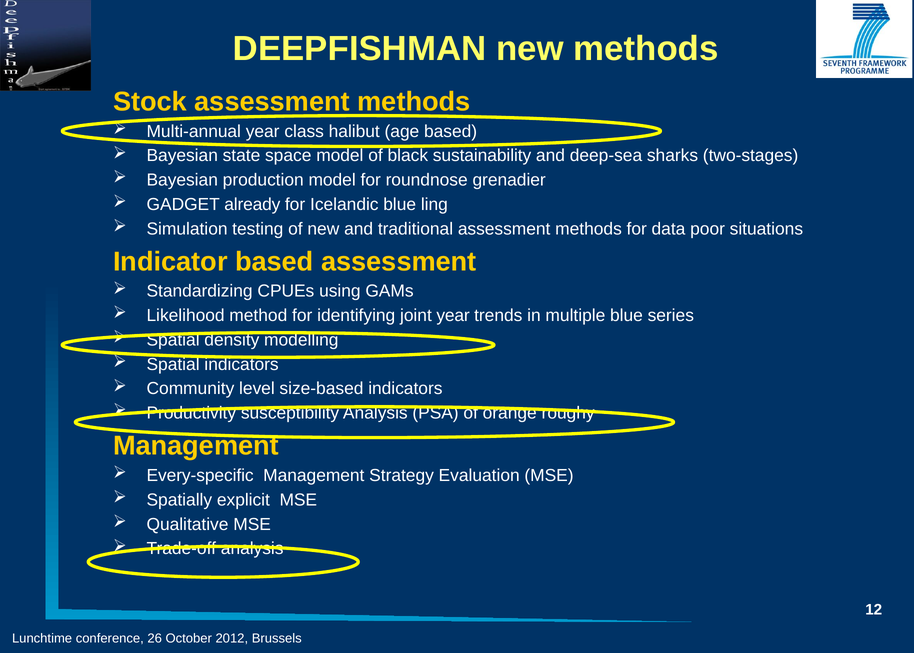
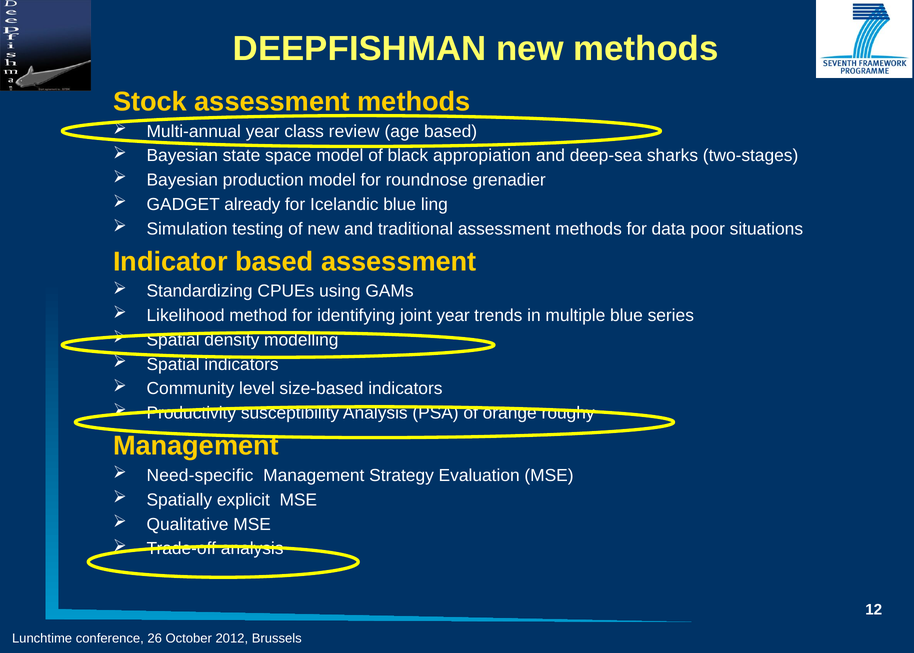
halibut: halibut -> review
sustainability: sustainability -> appropiation
Every-specific: Every-specific -> Need-specific
